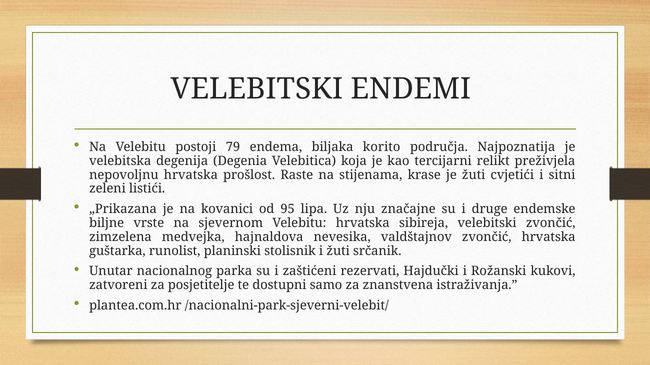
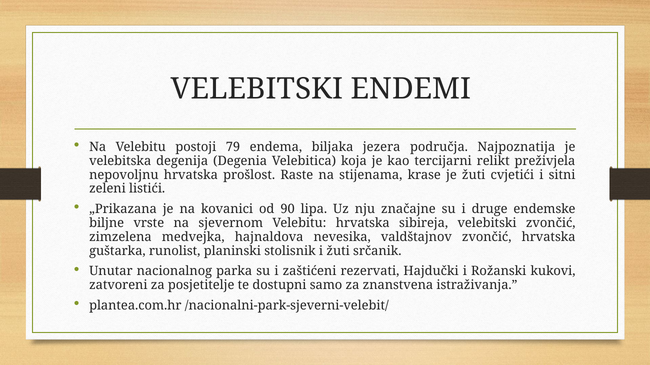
korito: korito -> jezera
95: 95 -> 90
